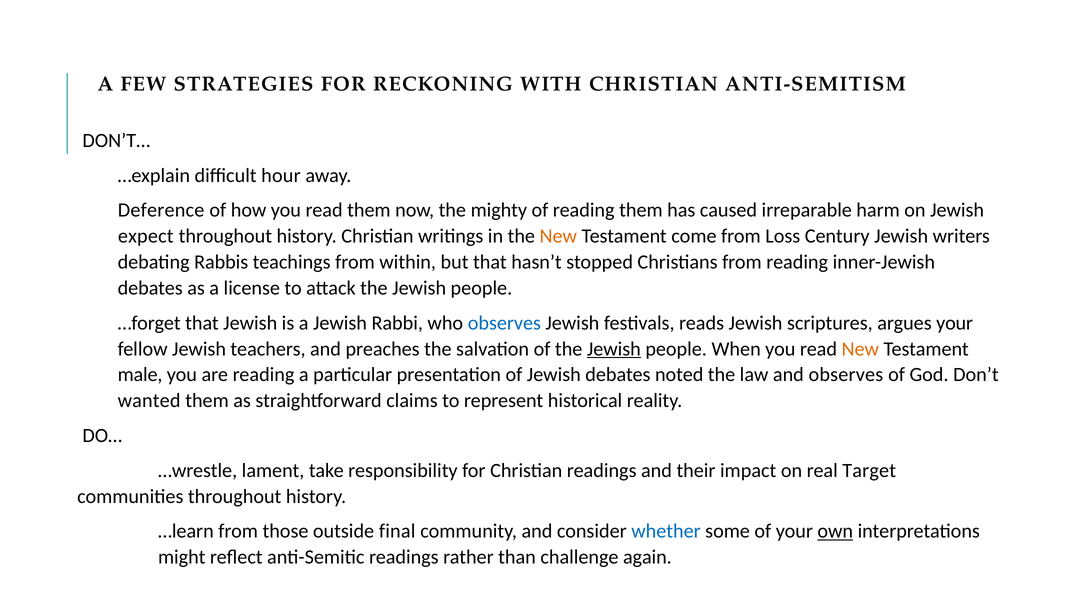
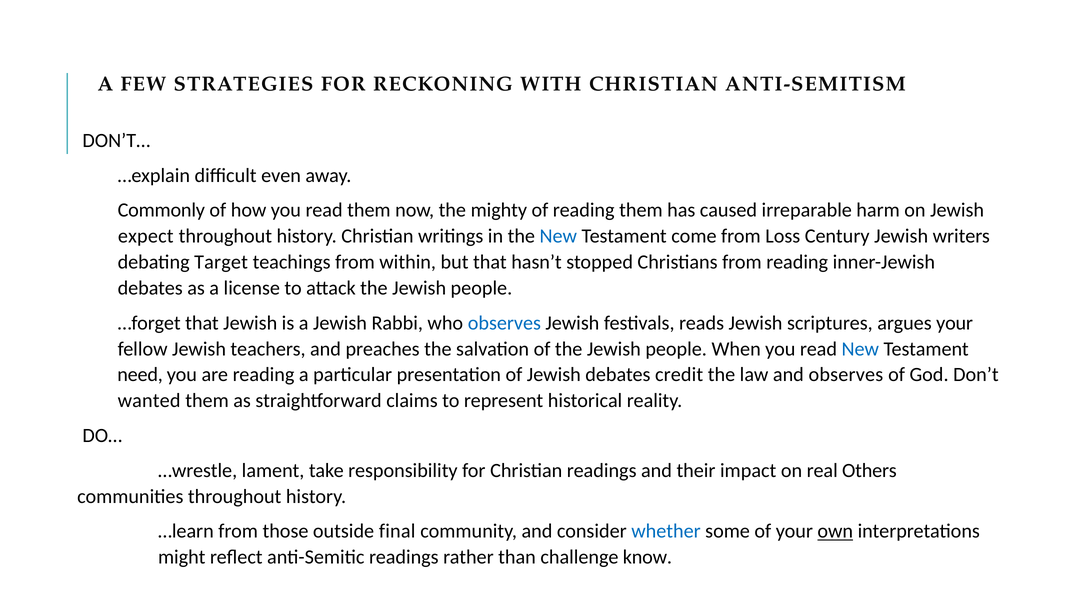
hour: hour -> even
Deference: Deference -> Commonly
New at (558, 236) colour: orange -> blue
Rabbis: Rabbis -> Target
Jewish at (614, 349) underline: present -> none
New at (860, 349) colour: orange -> blue
male: male -> need
noted: noted -> credit
Target: Target -> Others
again: again -> know
